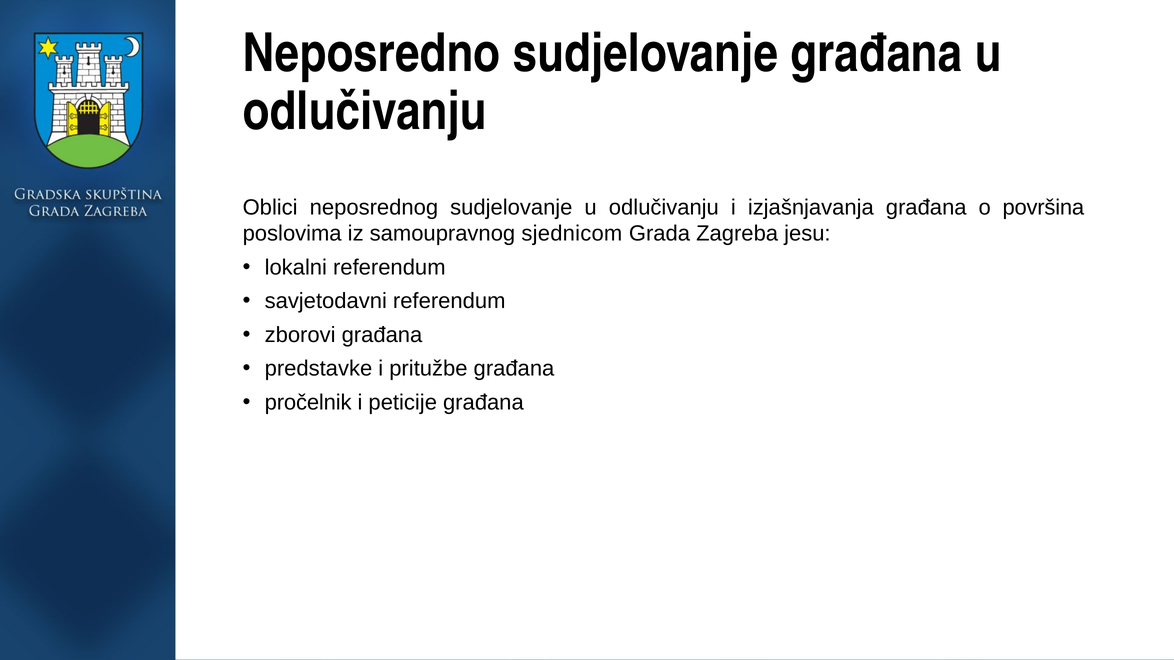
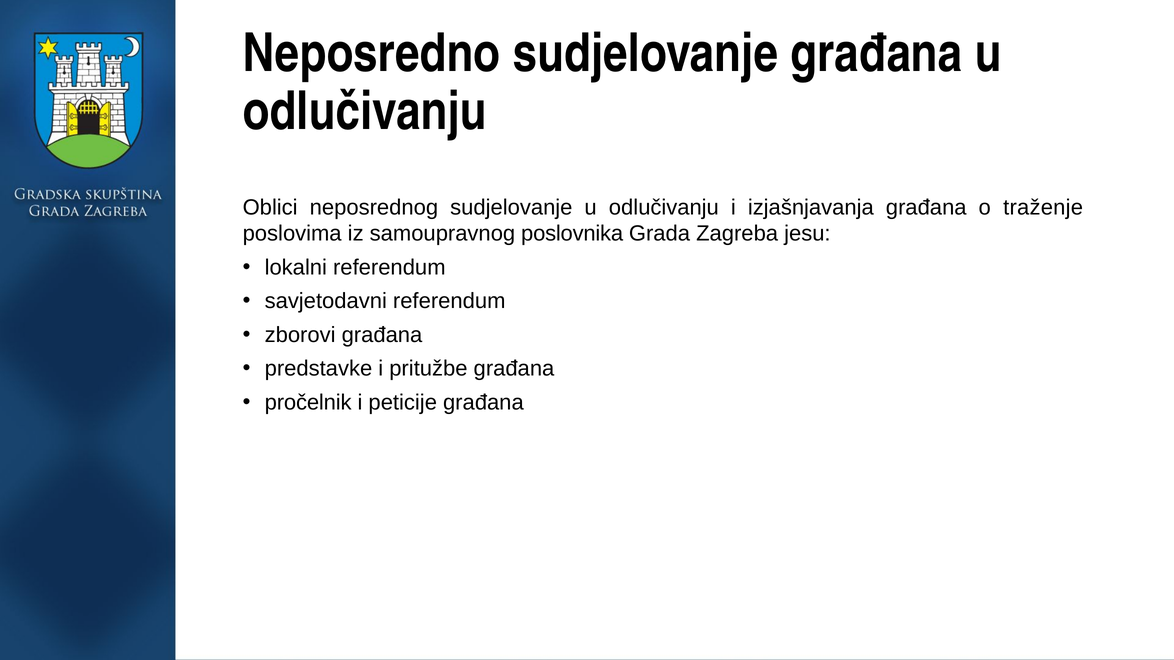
površina: površina -> traženje
sjednicom: sjednicom -> poslovnika
